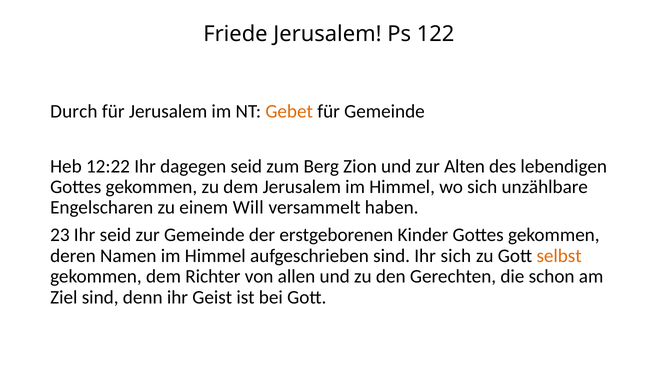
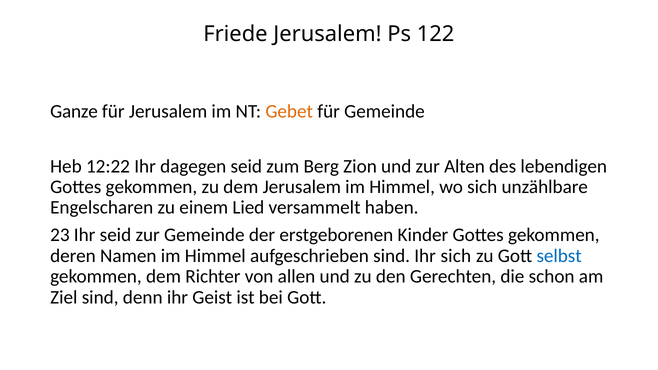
Durch: Durch -> Ganze
Will: Will -> Lied
selbst colour: orange -> blue
